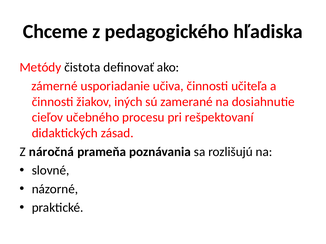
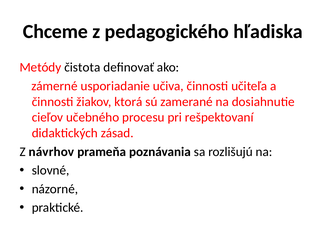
iných: iných -> ktorá
náročná: náročná -> návrhov
